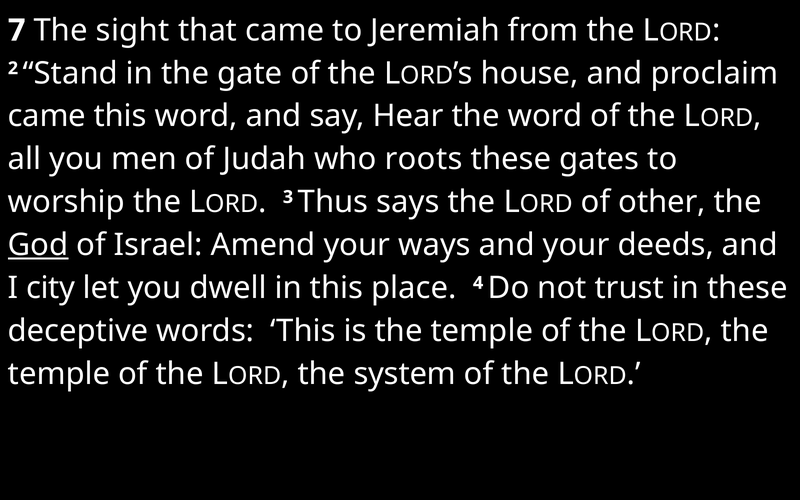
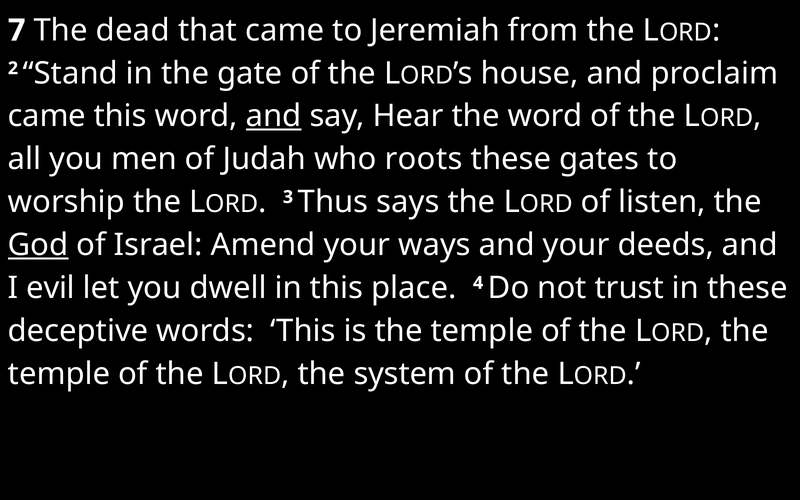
sight: sight -> dead
and at (274, 116) underline: none -> present
other: other -> listen
city: city -> evil
